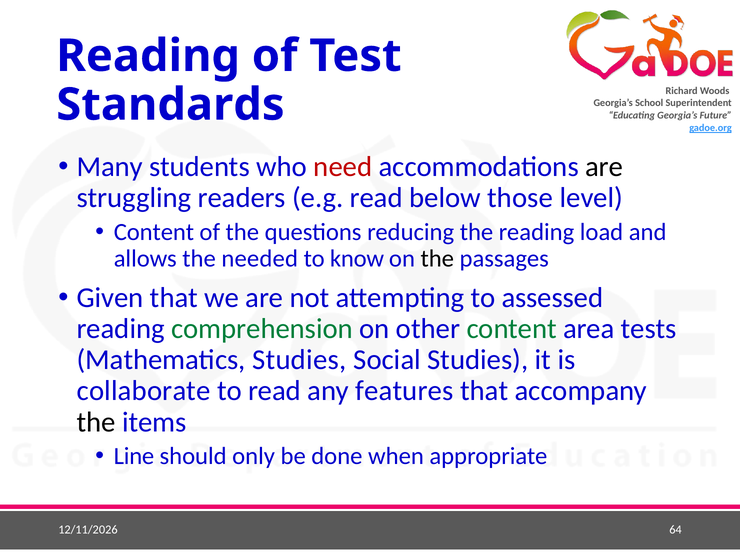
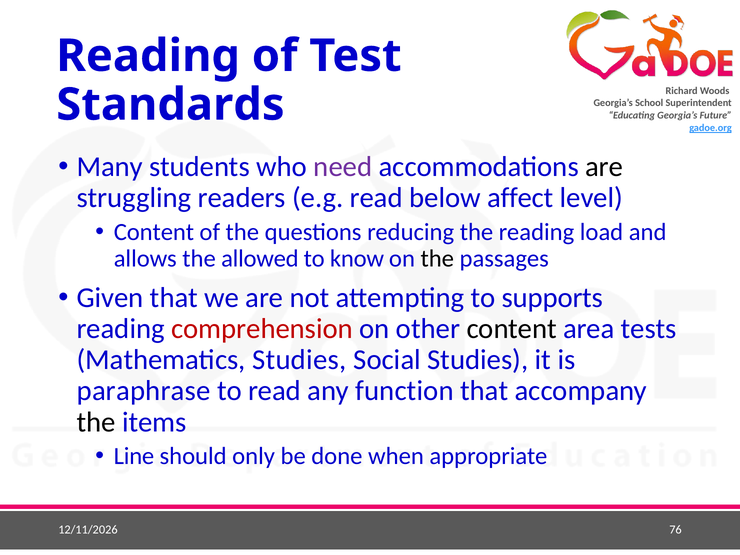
need colour: red -> purple
those: those -> affect
needed: needed -> allowed
assessed: assessed -> supports
comprehension colour: green -> red
content at (512, 329) colour: green -> black
collaborate: collaborate -> paraphrase
features: features -> function
64: 64 -> 76
